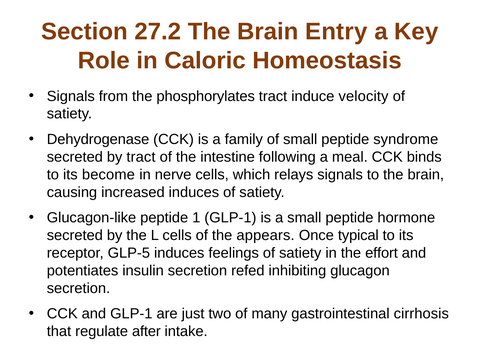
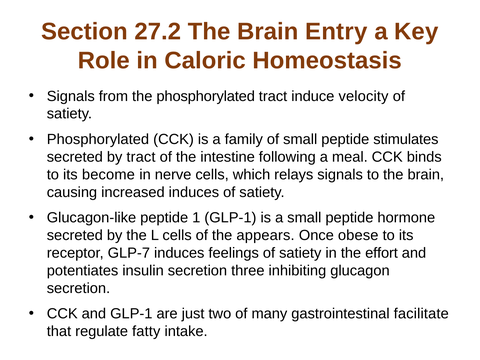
the phosphorylates: phosphorylates -> phosphorylated
Dehydrogenase at (98, 139): Dehydrogenase -> Phosphorylated
syndrome: syndrome -> stimulates
typical: typical -> obese
GLP-5: GLP-5 -> GLP-7
refed: refed -> three
cirrhosis: cirrhosis -> facilitate
after: after -> fatty
